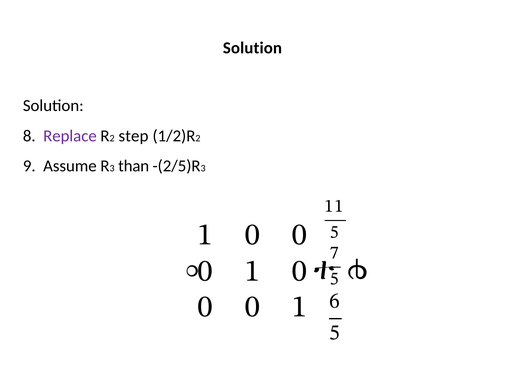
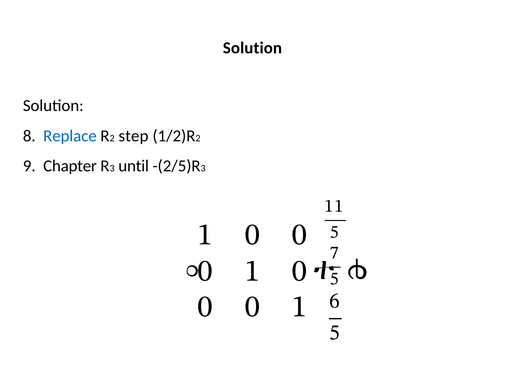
Replace colour: purple -> blue
Assume: Assume -> Chapter
than: than -> until
